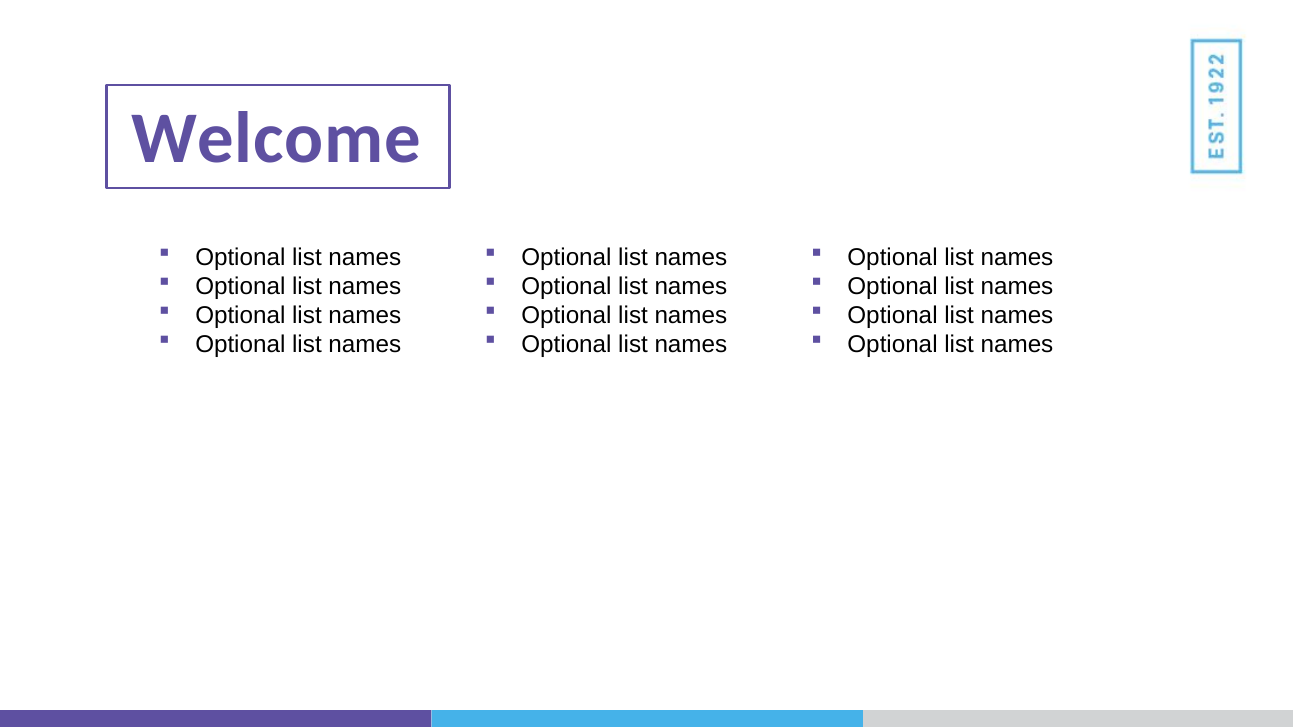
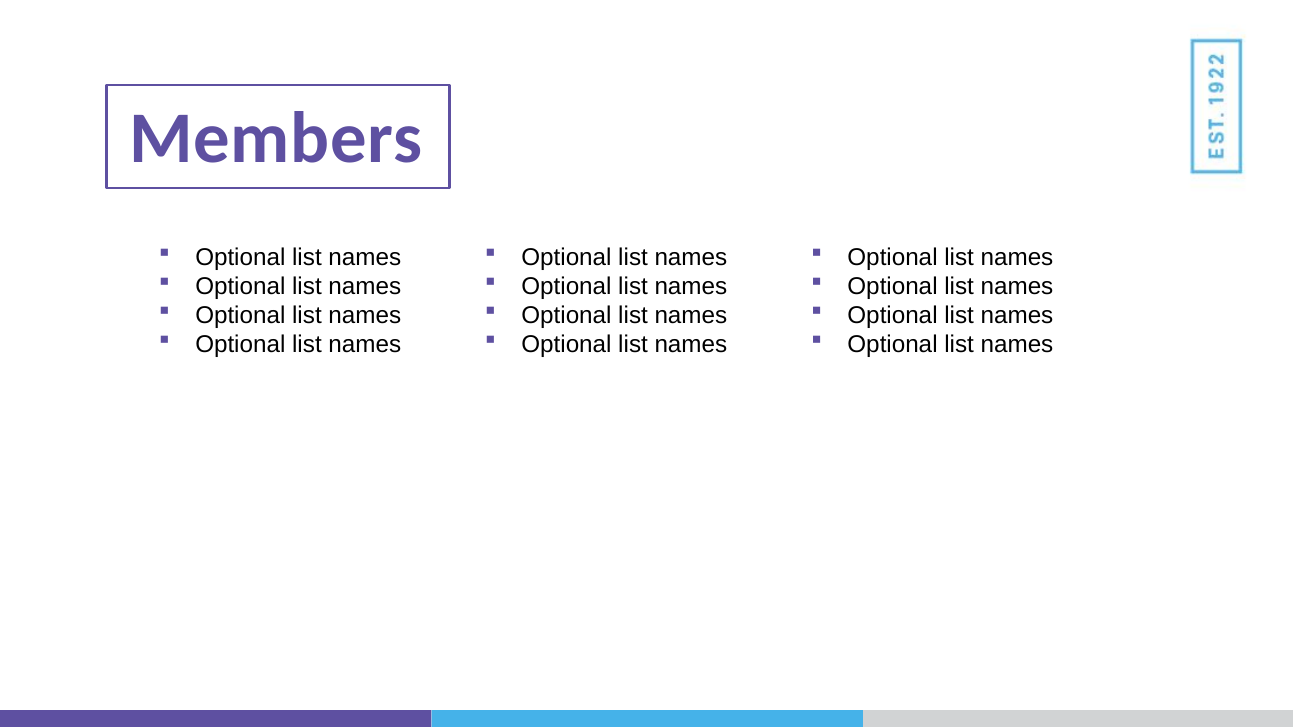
Welcome: Welcome -> Members
